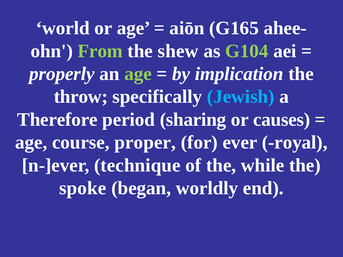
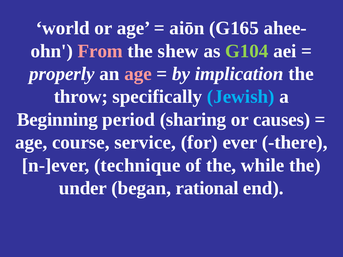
From colour: light green -> pink
age at (138, 74) colour: light green -> pink
Therefore: Therefore -> Beginning
proper: proper -> service
royal: royal -> there
spoke: spoke -> under
worldly: worldly -> rational
